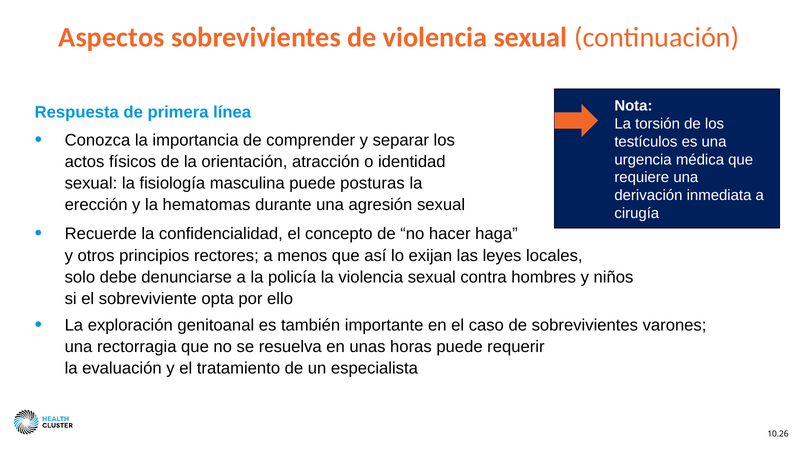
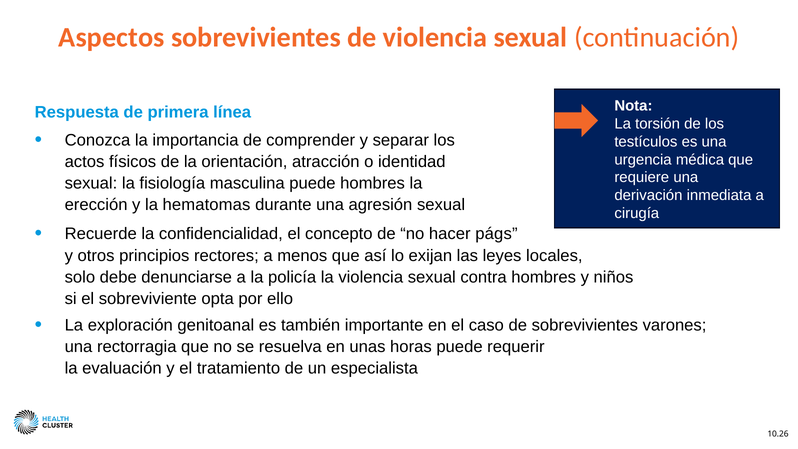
puede posturas: posturas -> hombres
haga: haga -> págs
